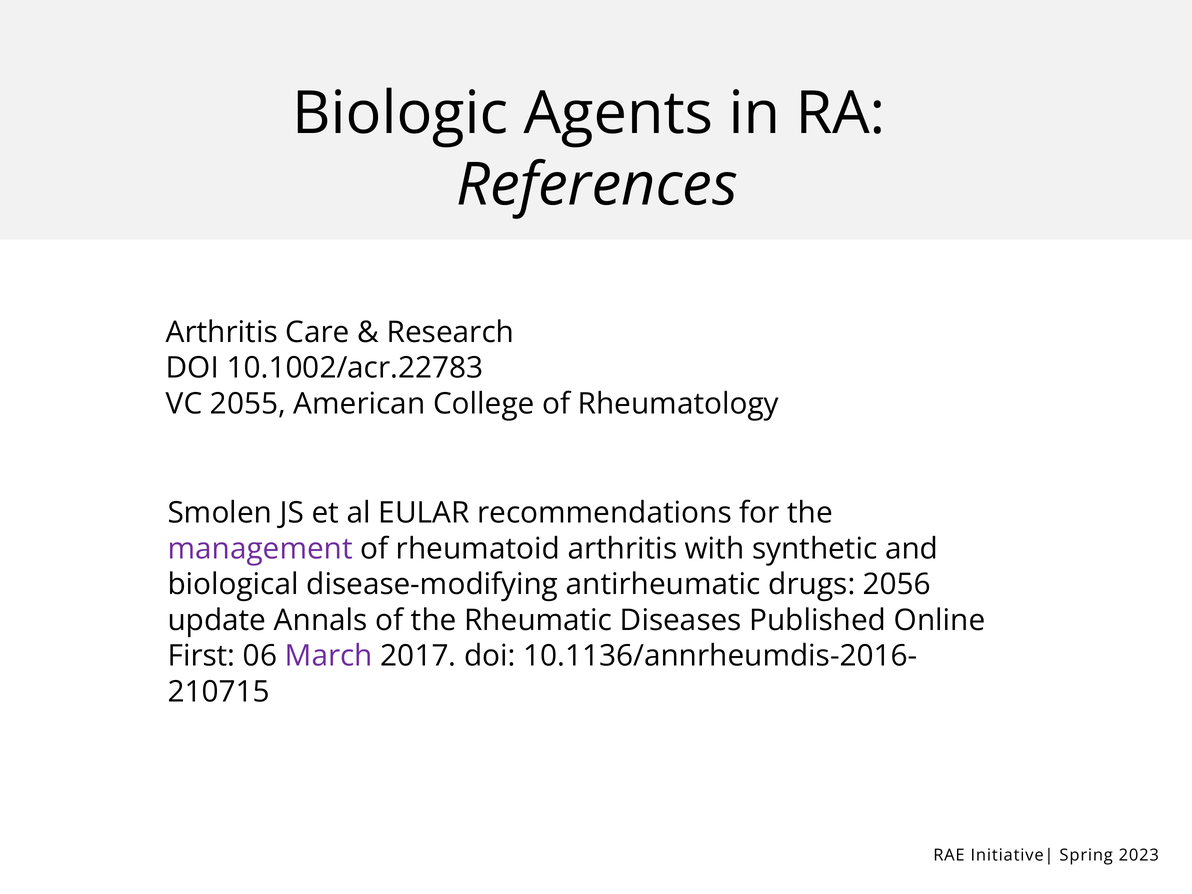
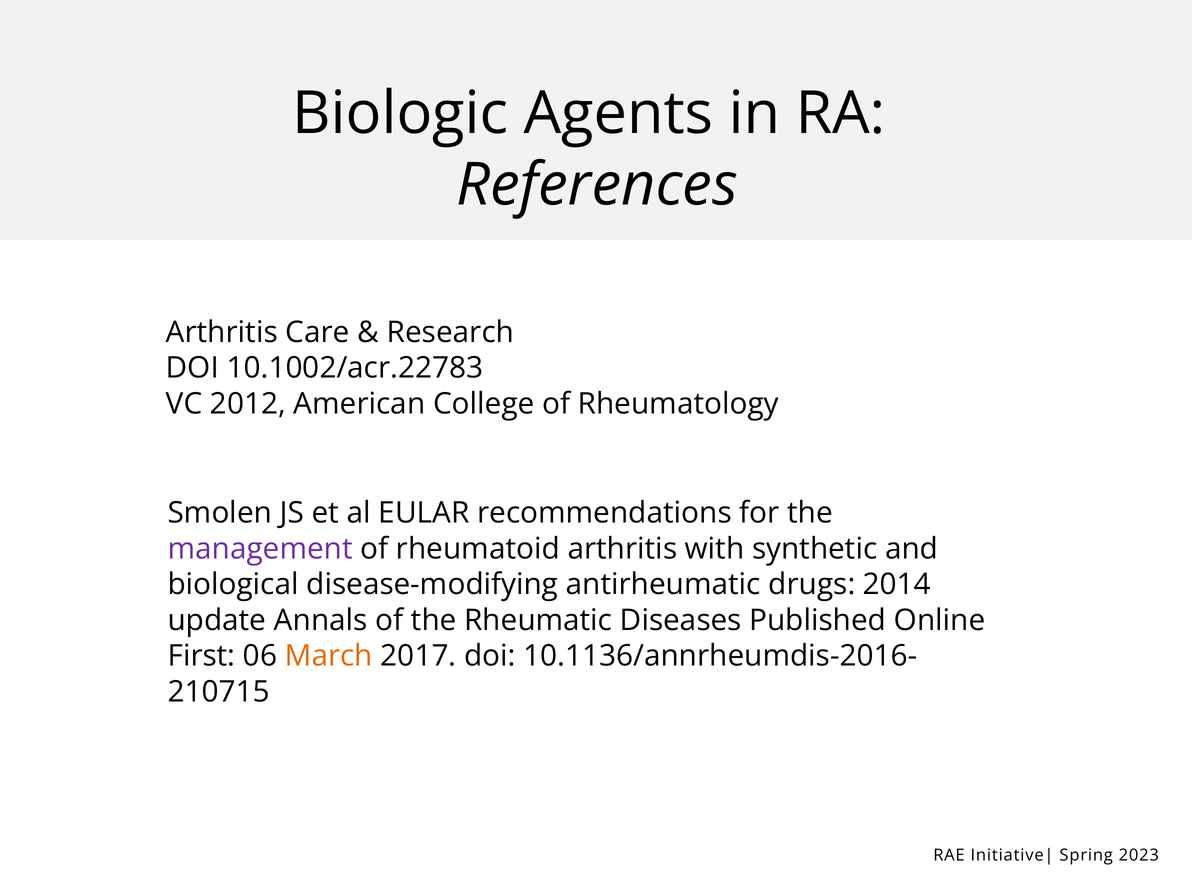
2055: 2055 -> 2012
2056: 2056 -> 2014
March colour: purple -> orange
